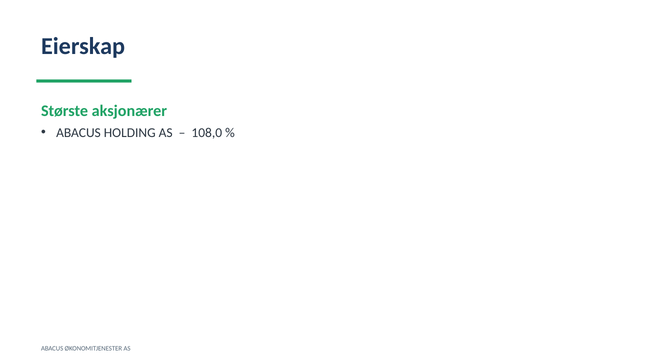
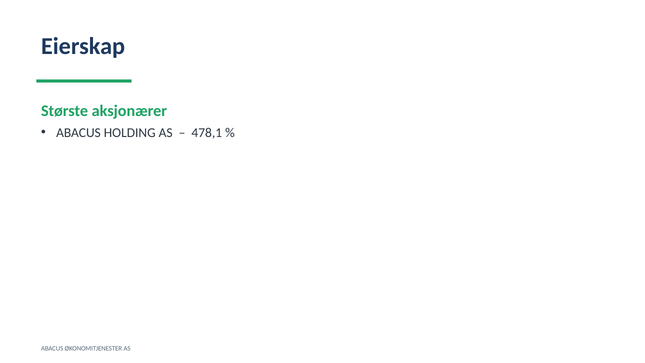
108,0: 108,0 -> 478,1
